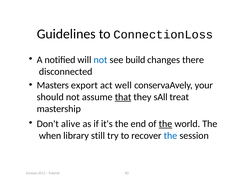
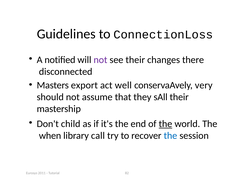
not at (100, 60) colour: blue -> purple
see build: build -> their
your: your -> very
that underline: present -> none
sAll treat: treat -> their
alive: alive -> child
still: still -> call
